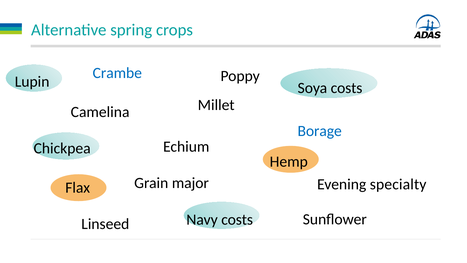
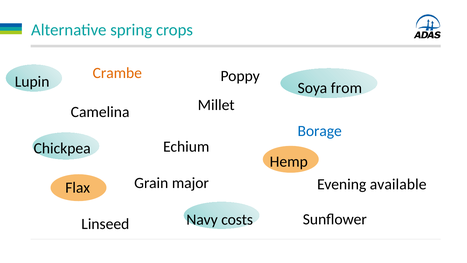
Crambe colour: blue -> orange
Soya costs: costs -> from
specialty: specialty -> available
